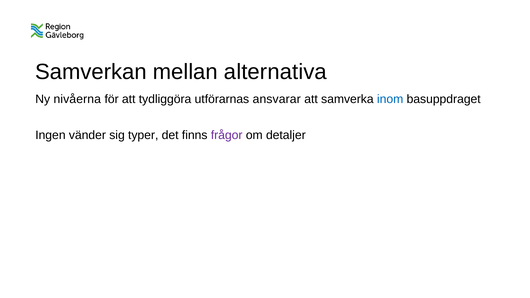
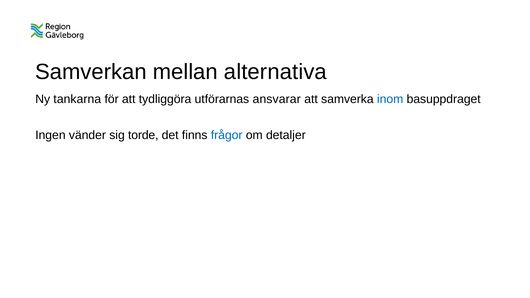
nivåerna: nivåerna -> tankarna
typer: typer -> torde
frågor colour: purple -> blue
